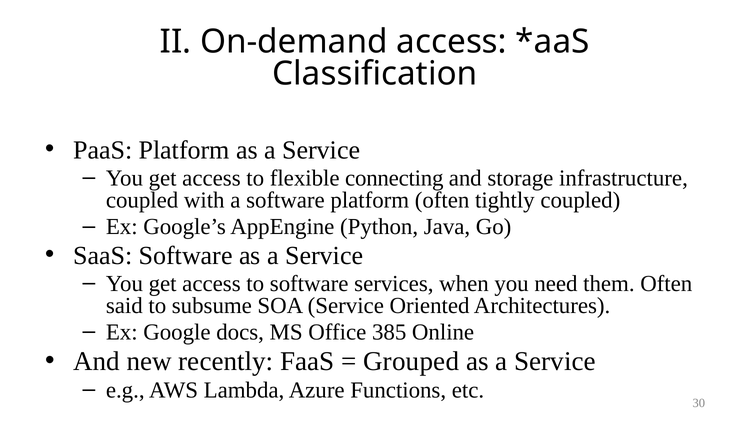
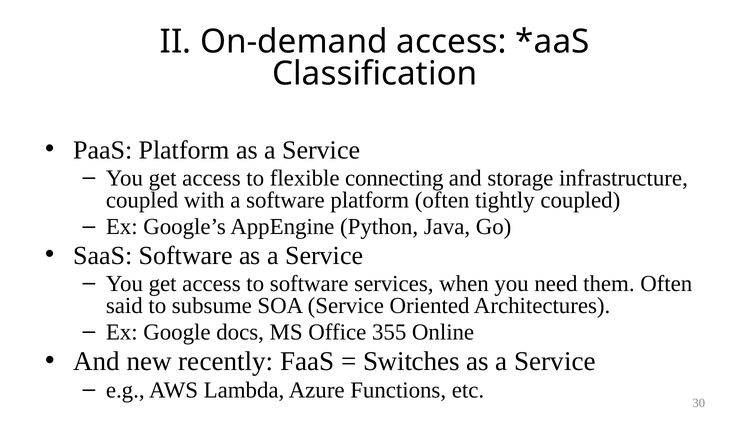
385: 385 -> 355
Grouped: Grouped -> Switches
